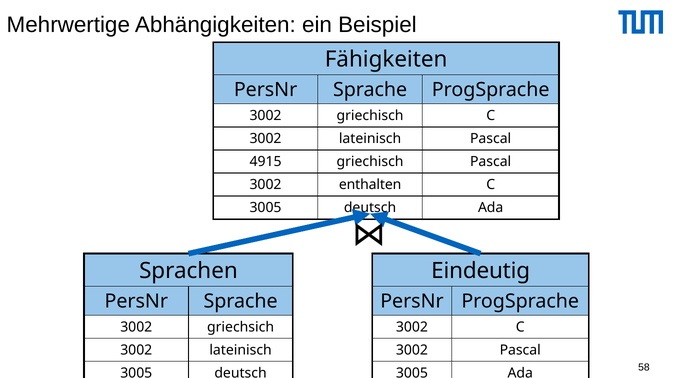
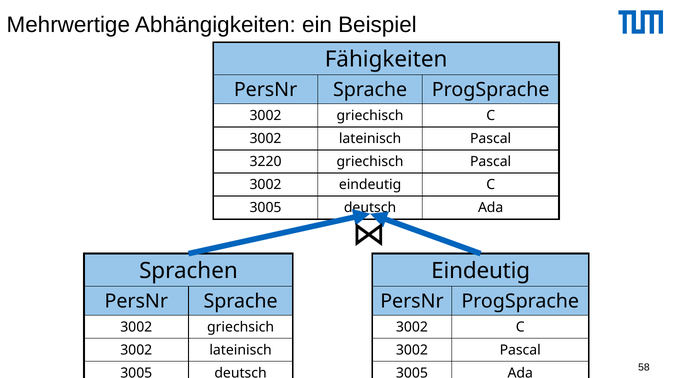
4915: 4915 -> 3220
3002 enthalten: enthalten -> eindeutig
